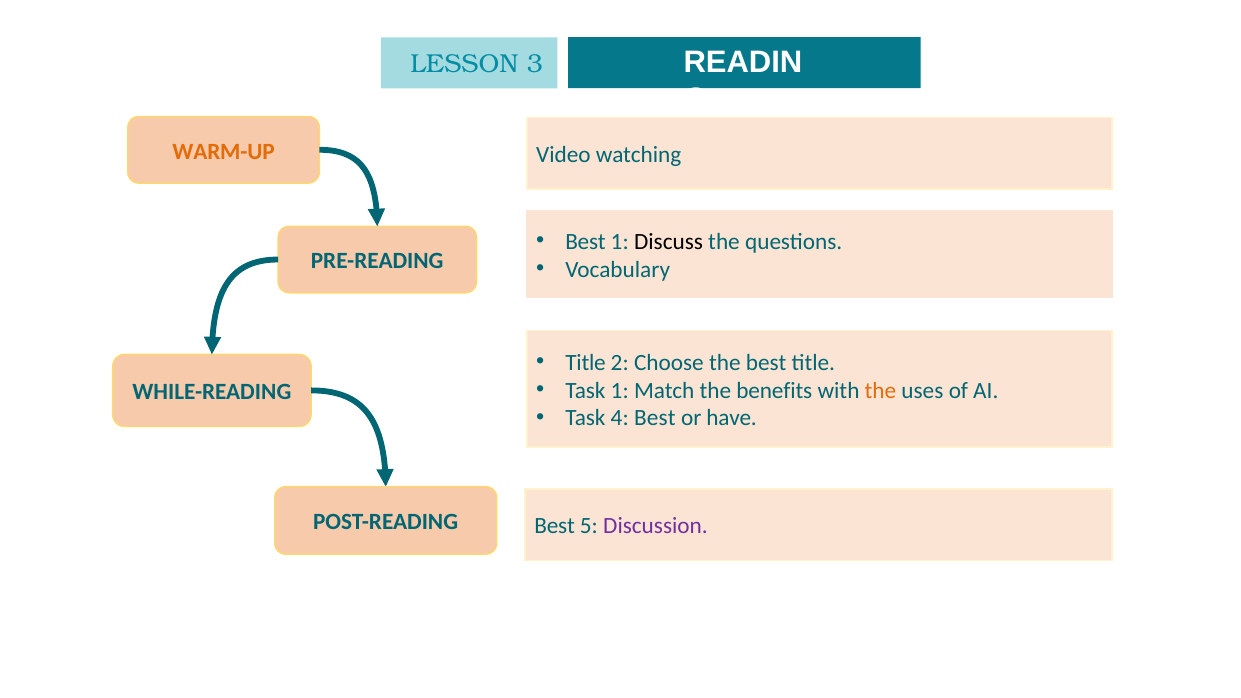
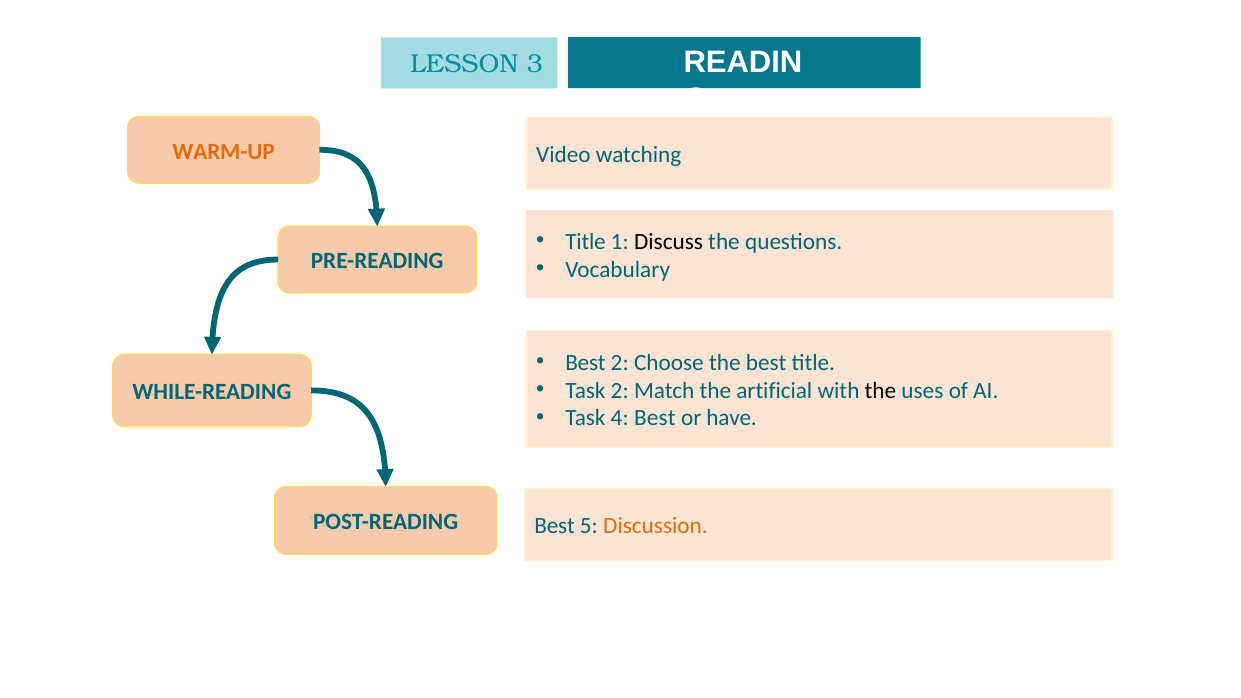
Best at (586, 241): Best -> Title
Title at (586, 362): Title -> Best
Task 1: 1 -> 2
benefits: benefits -> artificial
the at (880, 390) colour: orange -> black
Discussion colour: purple -> orange
